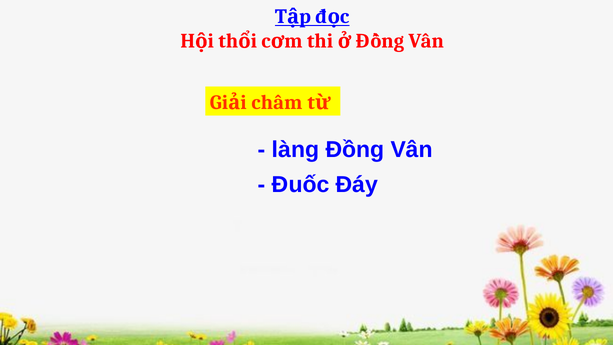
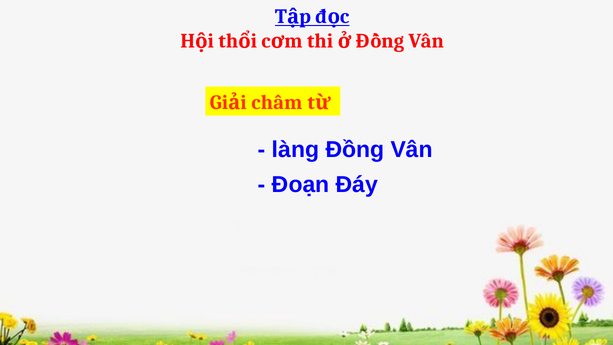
Đuốc: Đuốc -> Đoạn
